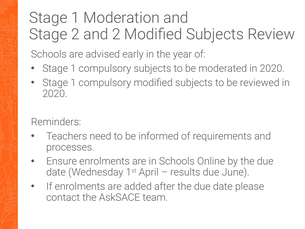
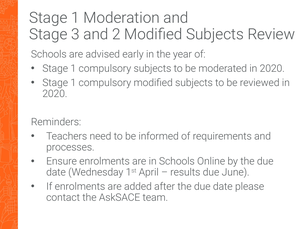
Stage 2: 2 -> 3
